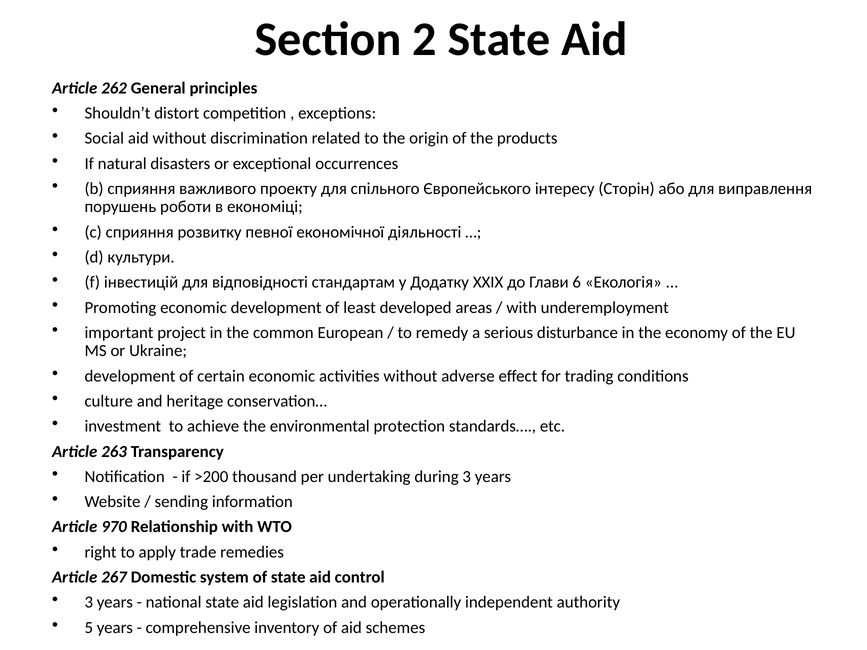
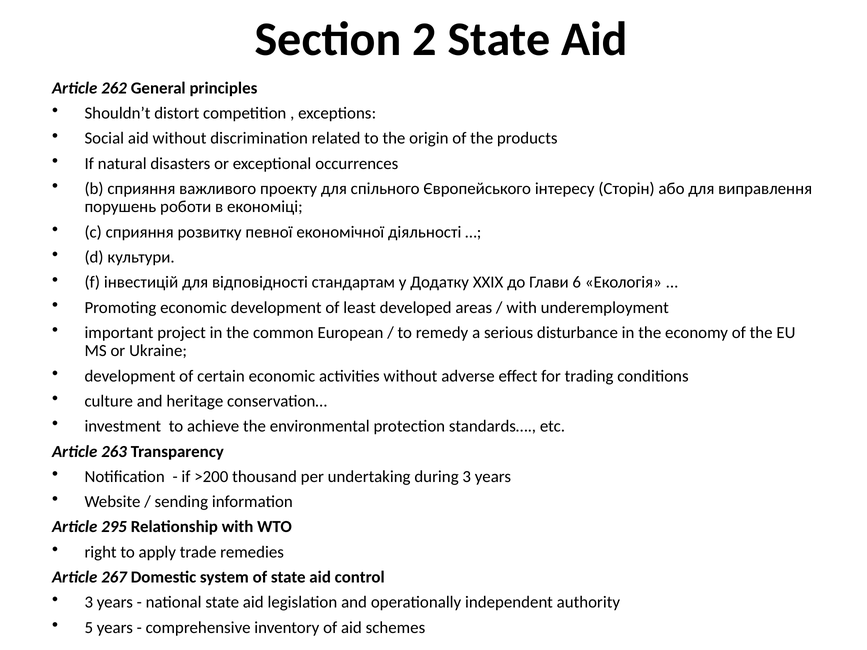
970: 970 -> 295
